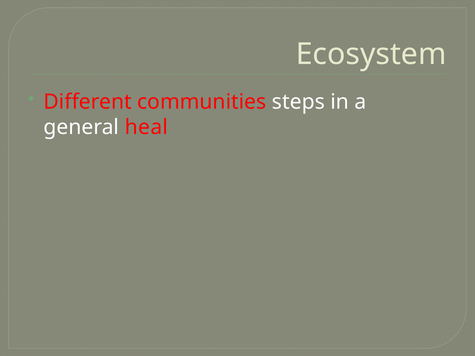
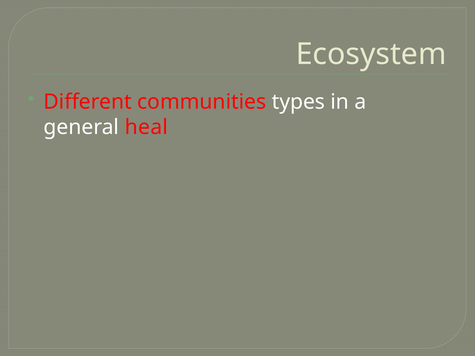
steps: steps -> types
